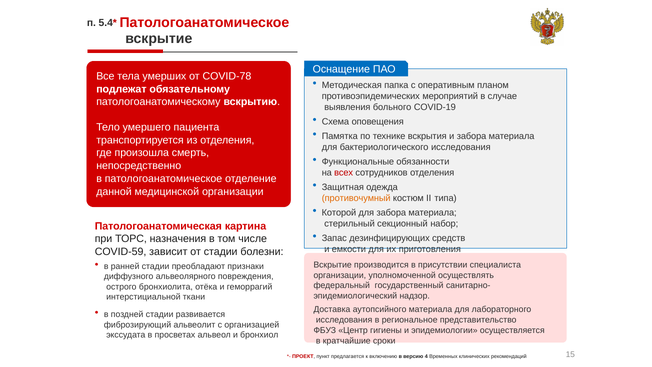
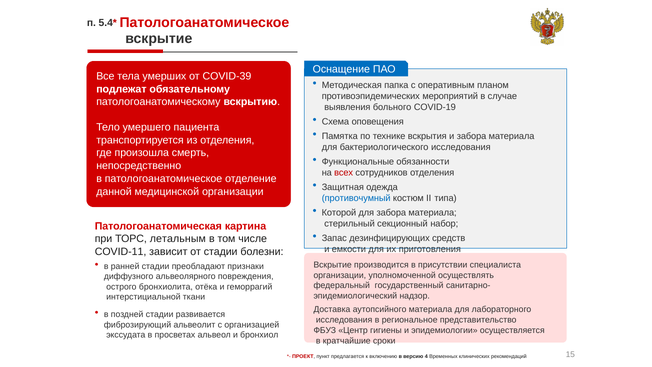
COVID-78: COVID-78 -> COVID-39
противочумный colour: orange -> blue
назначения: назначения -> летальным
COVID-59: COVID-59 -> COVID-11
